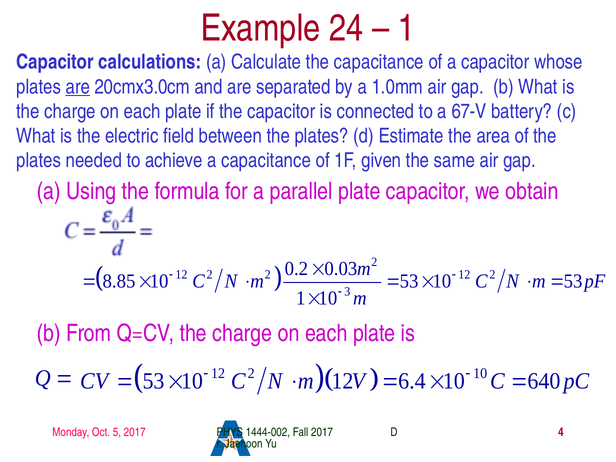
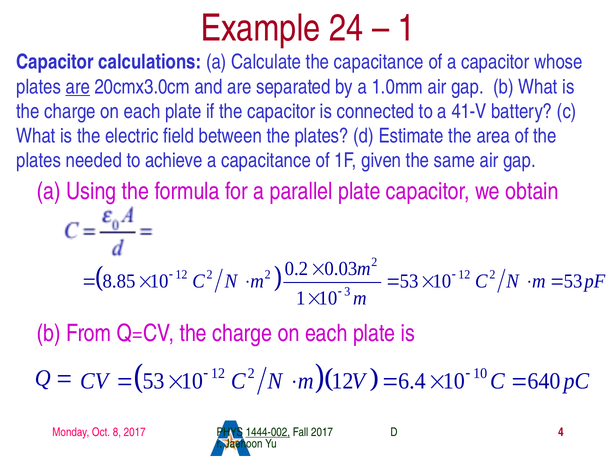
67-V: 67-V -> 41-V
5: 5 -> 8
1444-002 underline: none -> present
